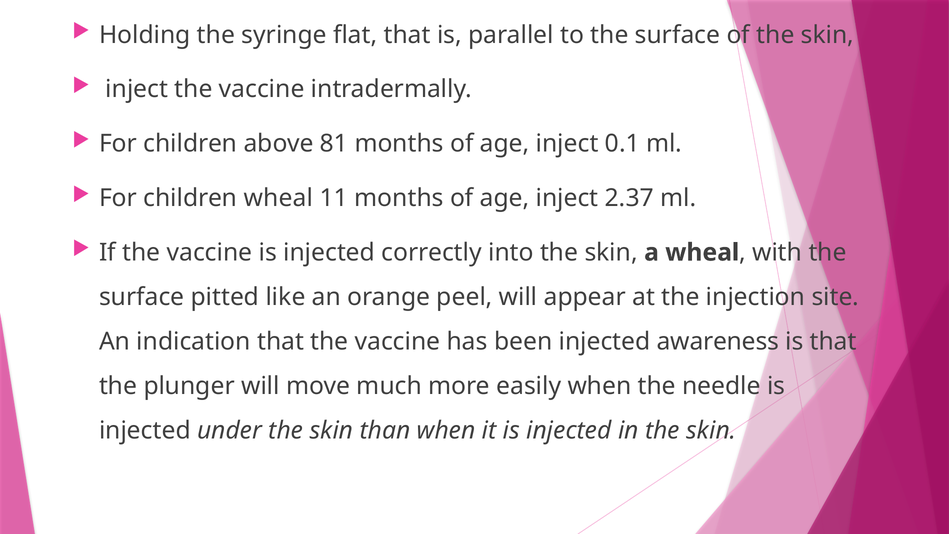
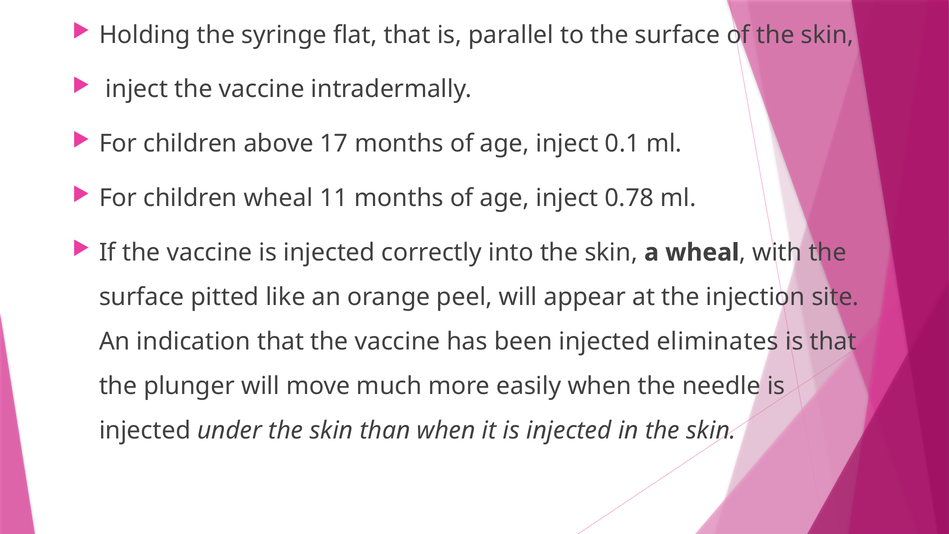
81: 81 -> 17
2.37: 2.37 -> 0.78
awareness: awareness -> eliminates
